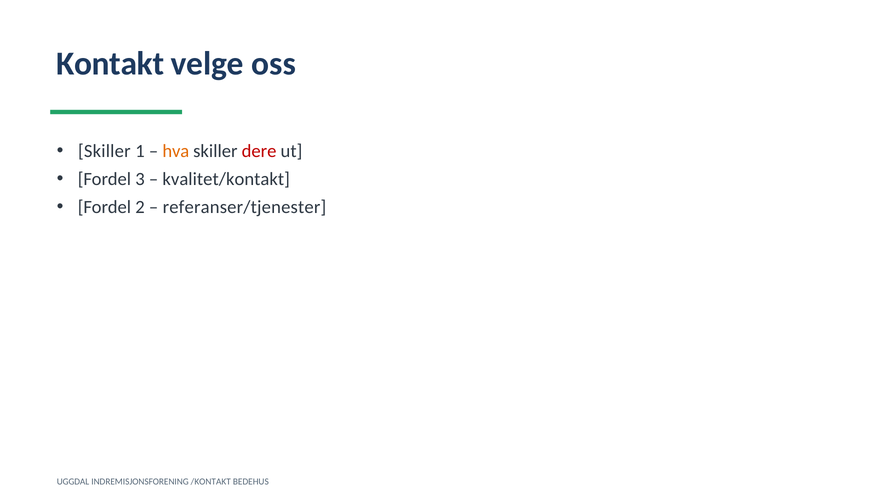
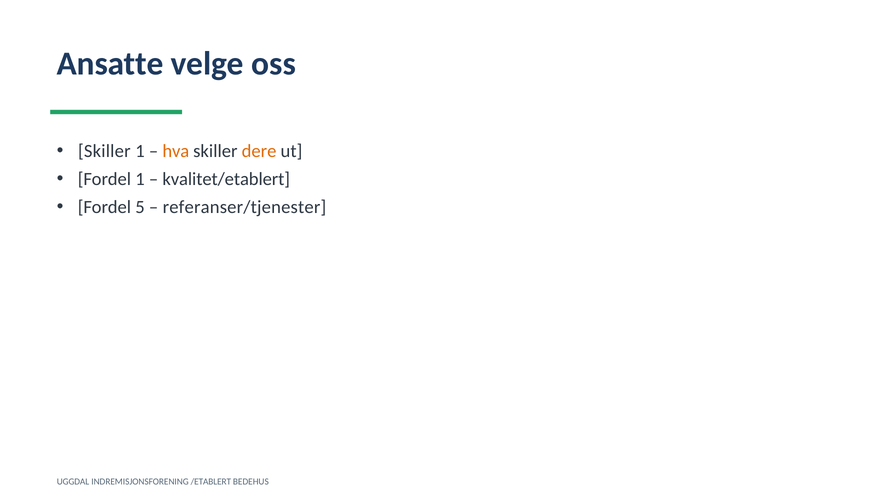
Kontakt: Kontakt -> Ansatte
dere colour: red -> orange
Fordel 3: 3 -> 1
kvalitet/kontakt: kvalitet/kontakt -> kvalitet/etablert
2: 2 -> 5
/KONTAKT: /KONTAKT -> /ETABLERT
